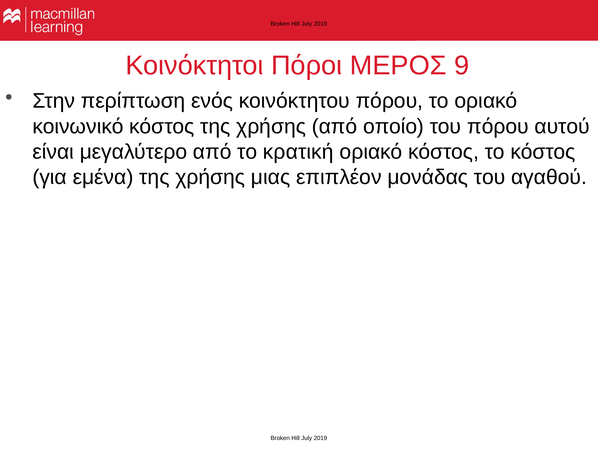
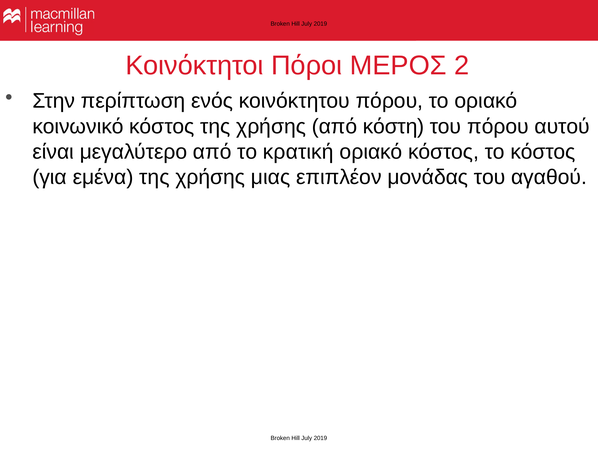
9: 9 -> 2
οποίο: οποίο -> κόστη
